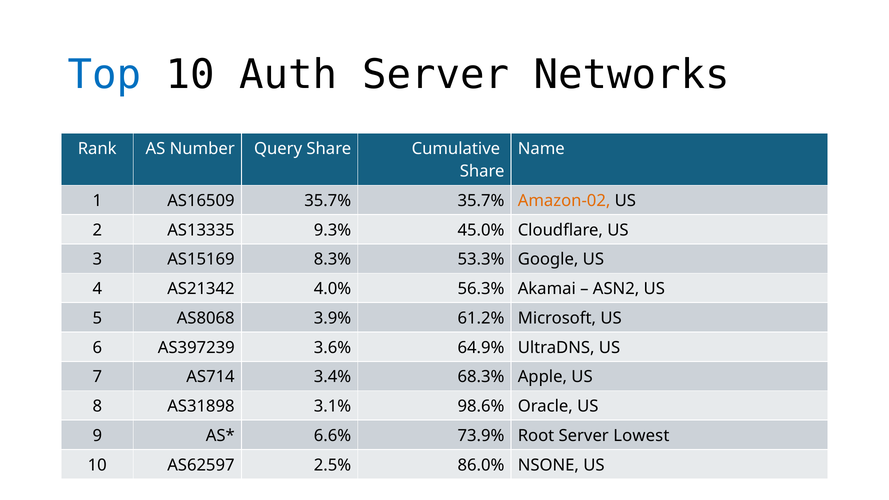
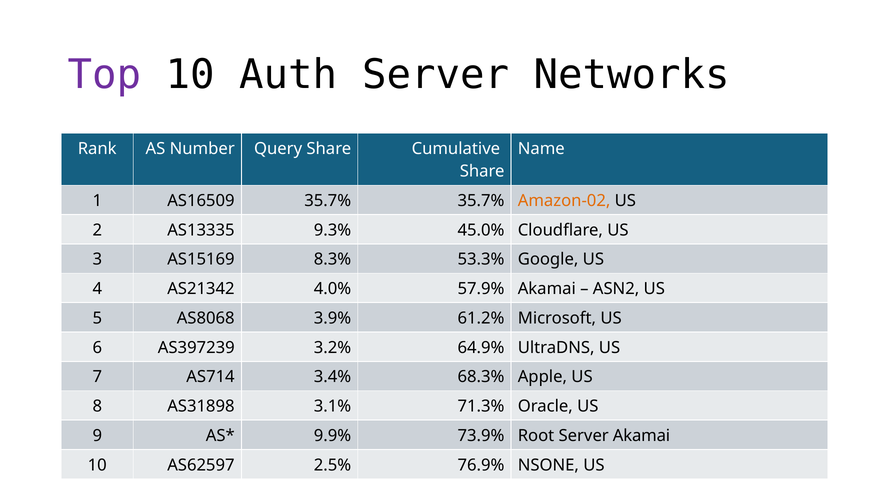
Top colour: blue -> purple
56.3%: 56.3% -> 57.9%
3.6%: 3.6% -> 3.2%
98.6%: 98.6% -> 71.3%
6.6%: 6.6% -> 9.9%
Server Lowest: Lowest -> Akamai
86.0%: 86.0% -> 76.9%
